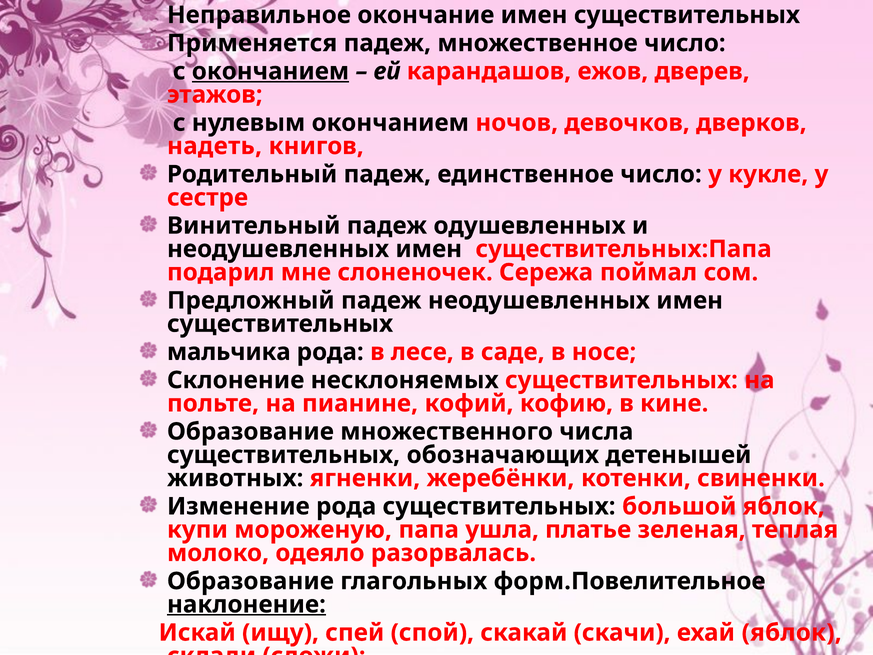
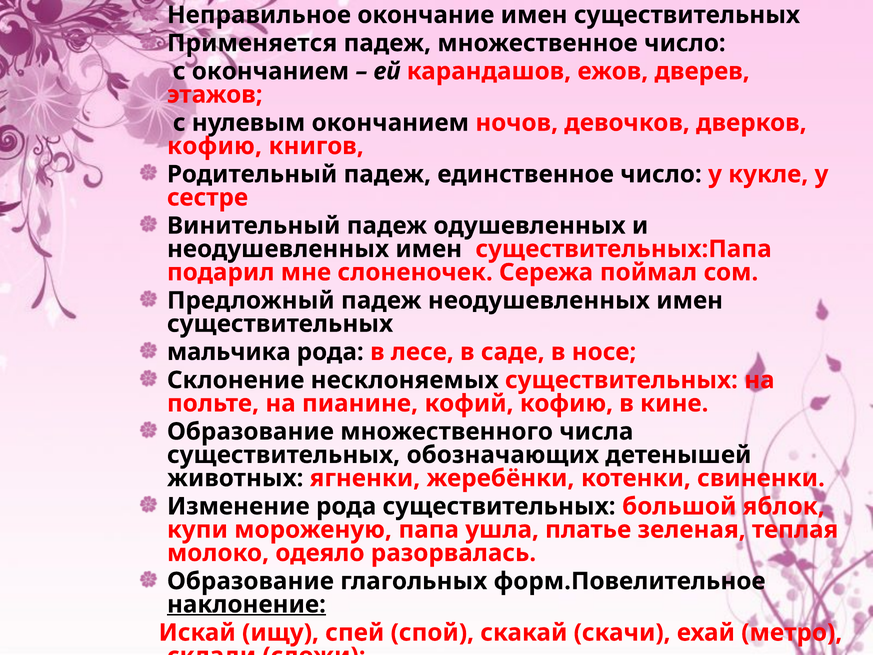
окончанием at (270, 71) underline: present -> none
надеть at (215, 146): надеть -> кофию
ехай яблок: яблок -> метро
